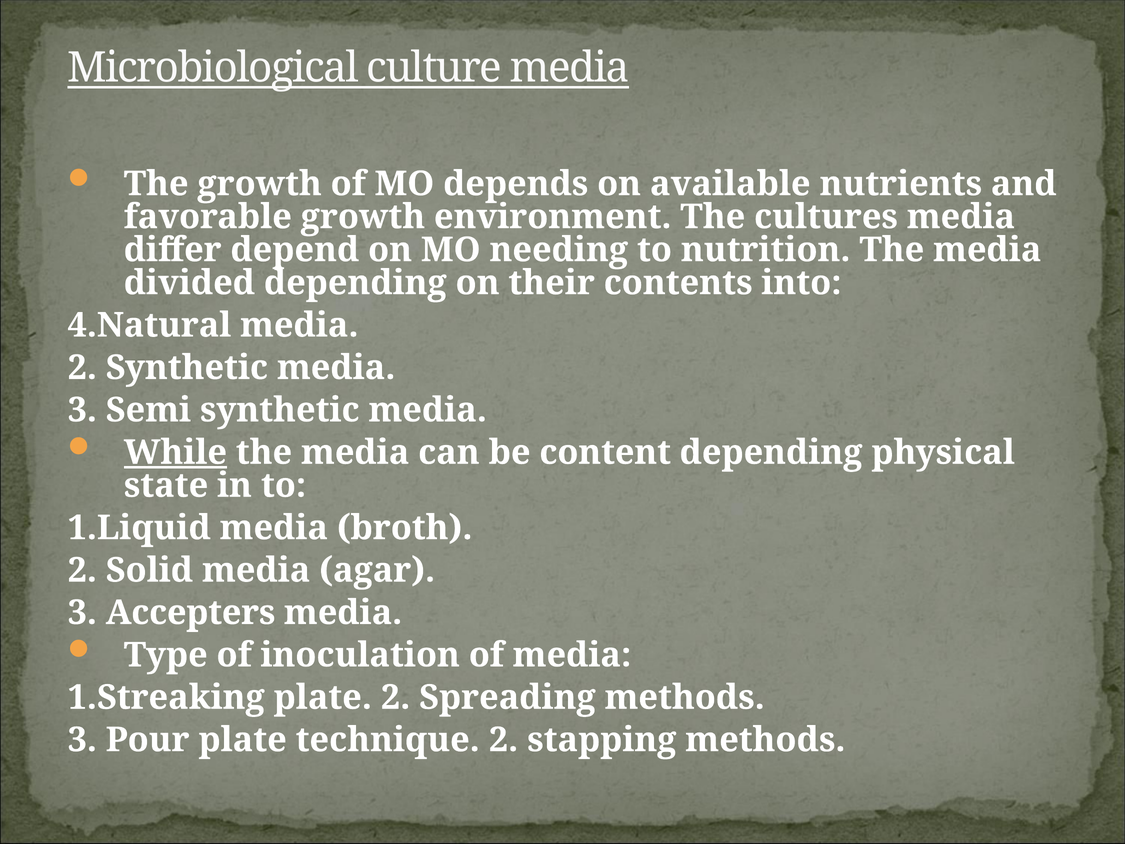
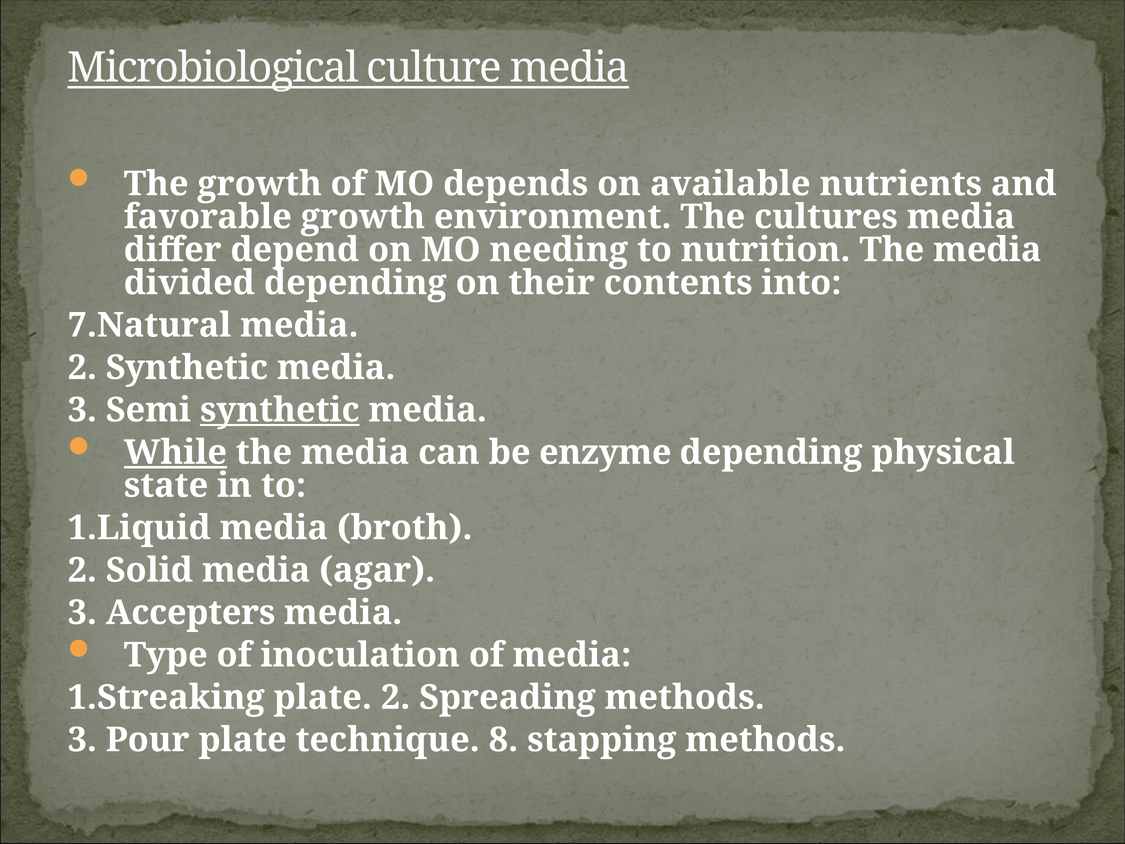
4.Natural: 4.Natural -> 7.Natural
synthetic at (280, 410) underline: none -> present
content: content -> enzyme
technique 2: 2 -> 8
